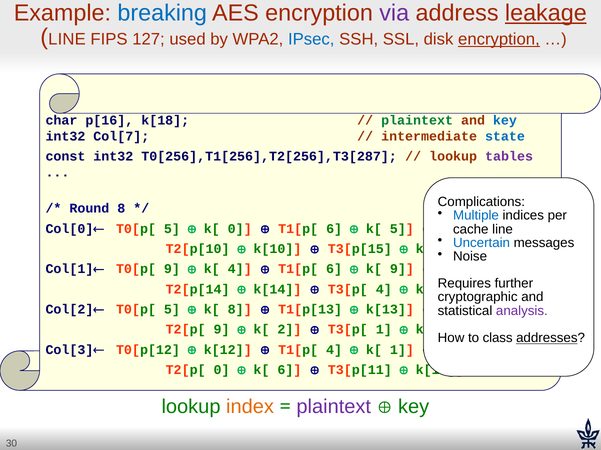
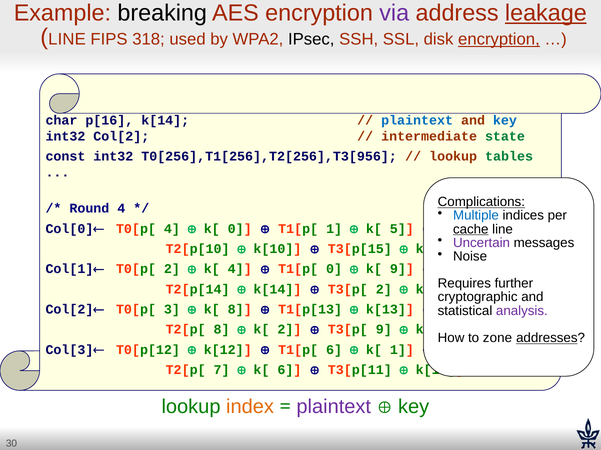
breaking colour: blue -> black
127: 127 -> 318
IPsec colour: blue -> black
p[16 k[18: k[18 -> k[14
plaintext at (417, 120) colour: green -> blue
Col[7: Col[7 -> Col[2
state colour: blue -> green
T0[256],T1[256],T2[256],T3[287: T0[256],T1[256],T2[256],T3[287 -> T0[256],T1[256],T2[256],T3[956
tables colour: purple -> green
Complications underline: none -> present
Round 8: 8 -> 4
cache underline: none -> present
Col[0] T0[p[ 5: 5 -> 4
6 at (334, 229): 6 -> 1
Uncertain colour: blue -> purple
T0[p[ 9: 9 -> 2
6 at (334, 269): 6 -> 0
T3[p[ 4: 4 -> 2
Col[2] T0[p[ 5: 5 -> 3
T2[p[ 9: 9 -> 8
T3[p[ 1: 1 -> 9
class: class -> zone
T1[p[ 4: 4 -> 6
T2[p[ 0: 0 -> 7
